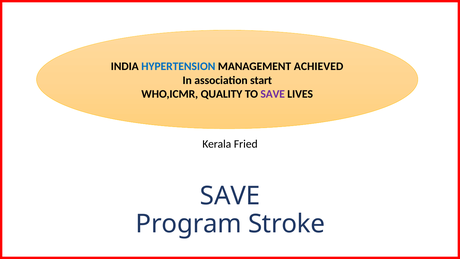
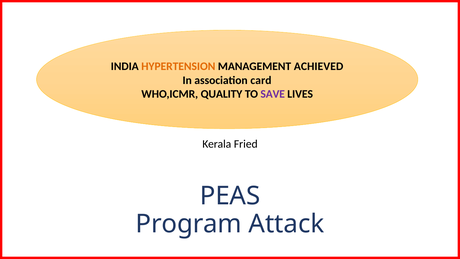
HYPERTENSION colour: blue -> orange
start: start -> card
SAVE at (230, 196): SAVE -> PEAS
Stroke: Stroke -> Attack
